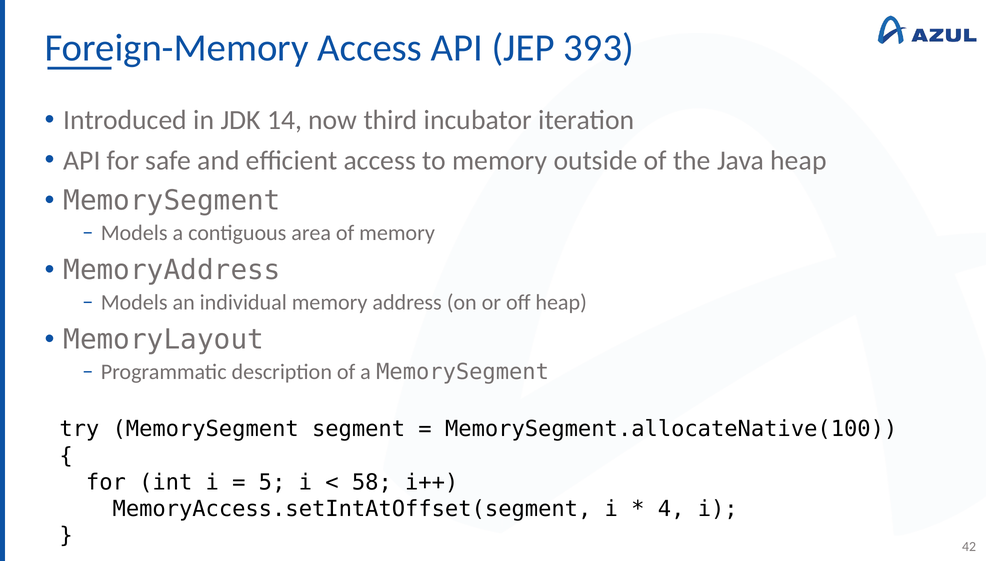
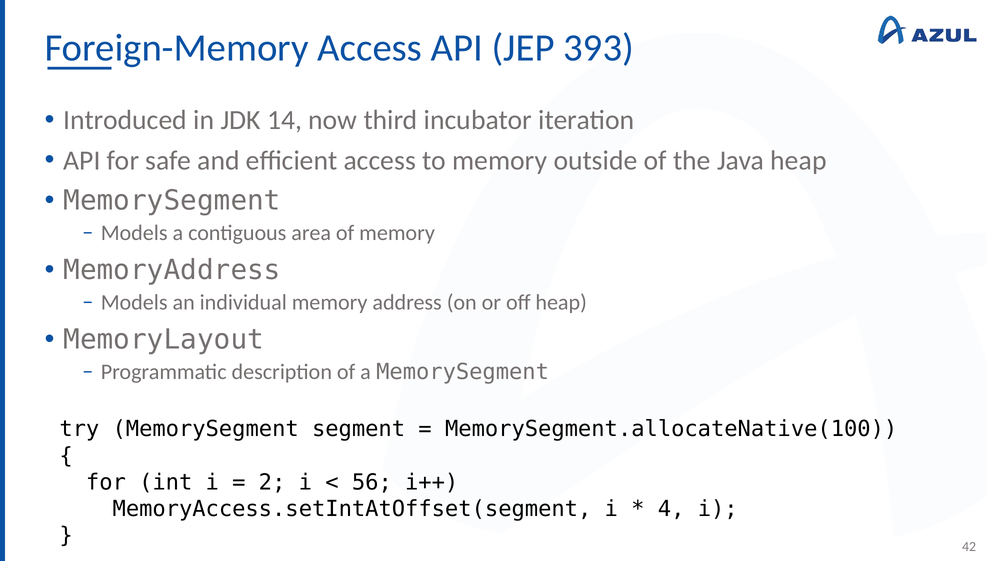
5: 5 -> 2
58: 58 -> 56
